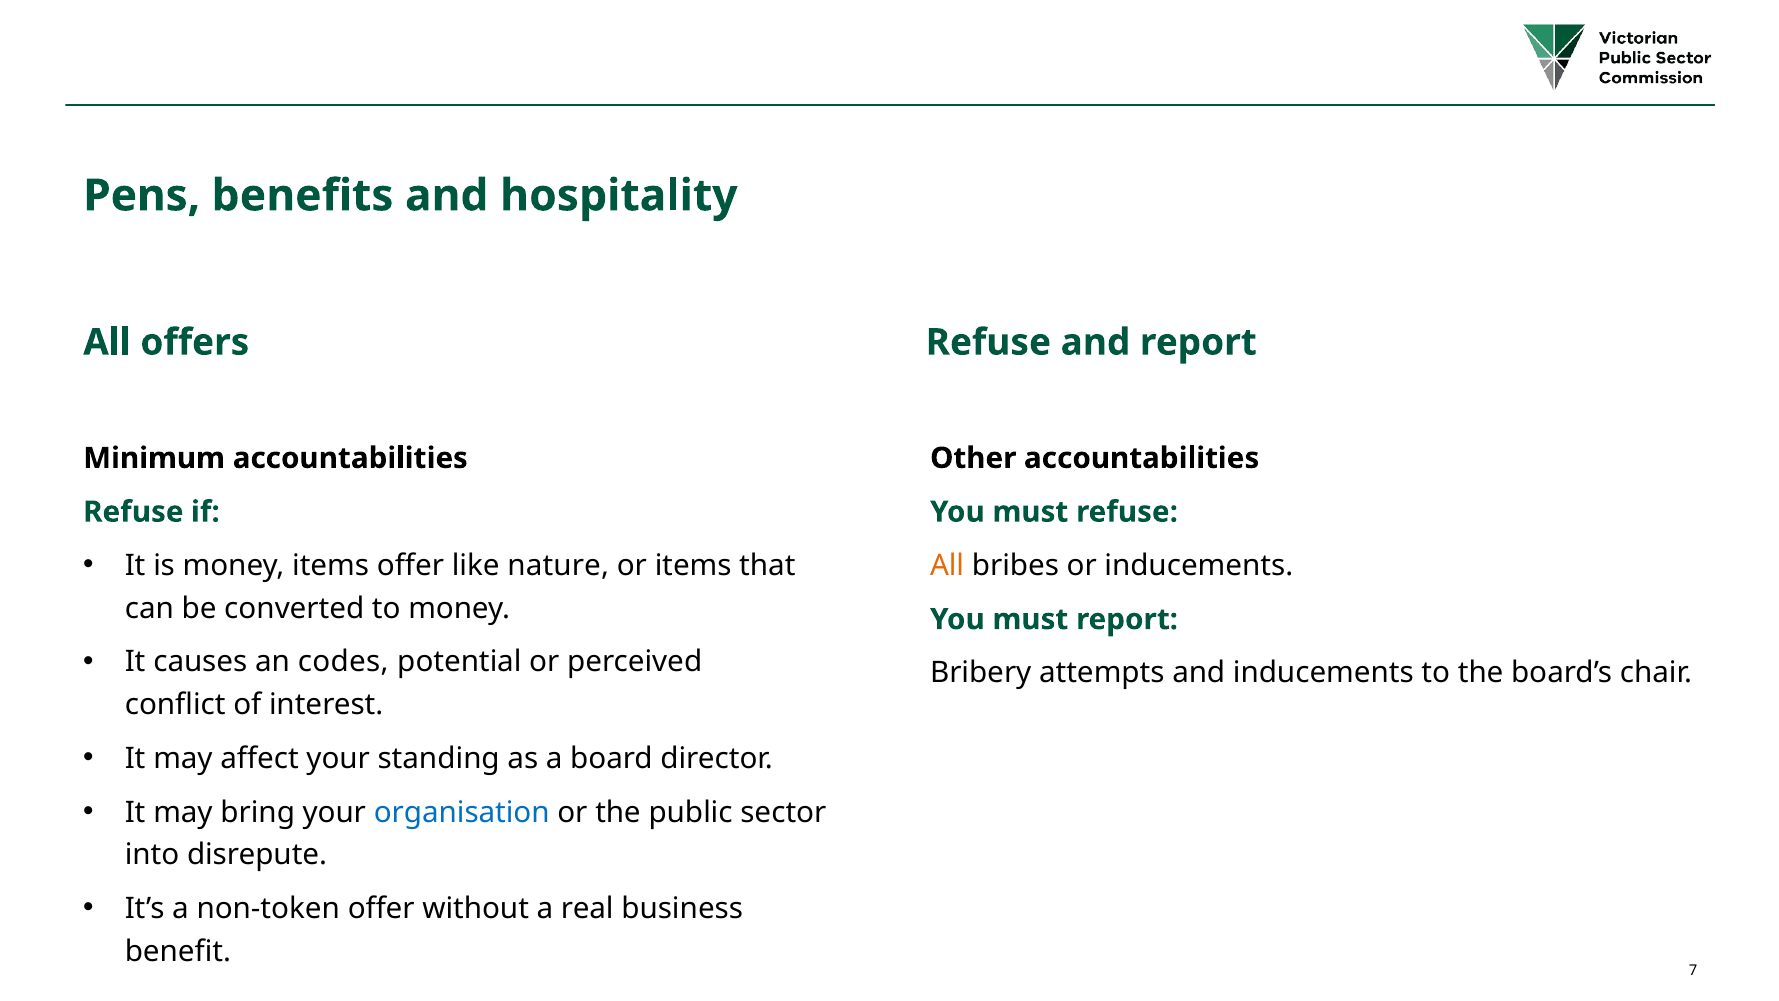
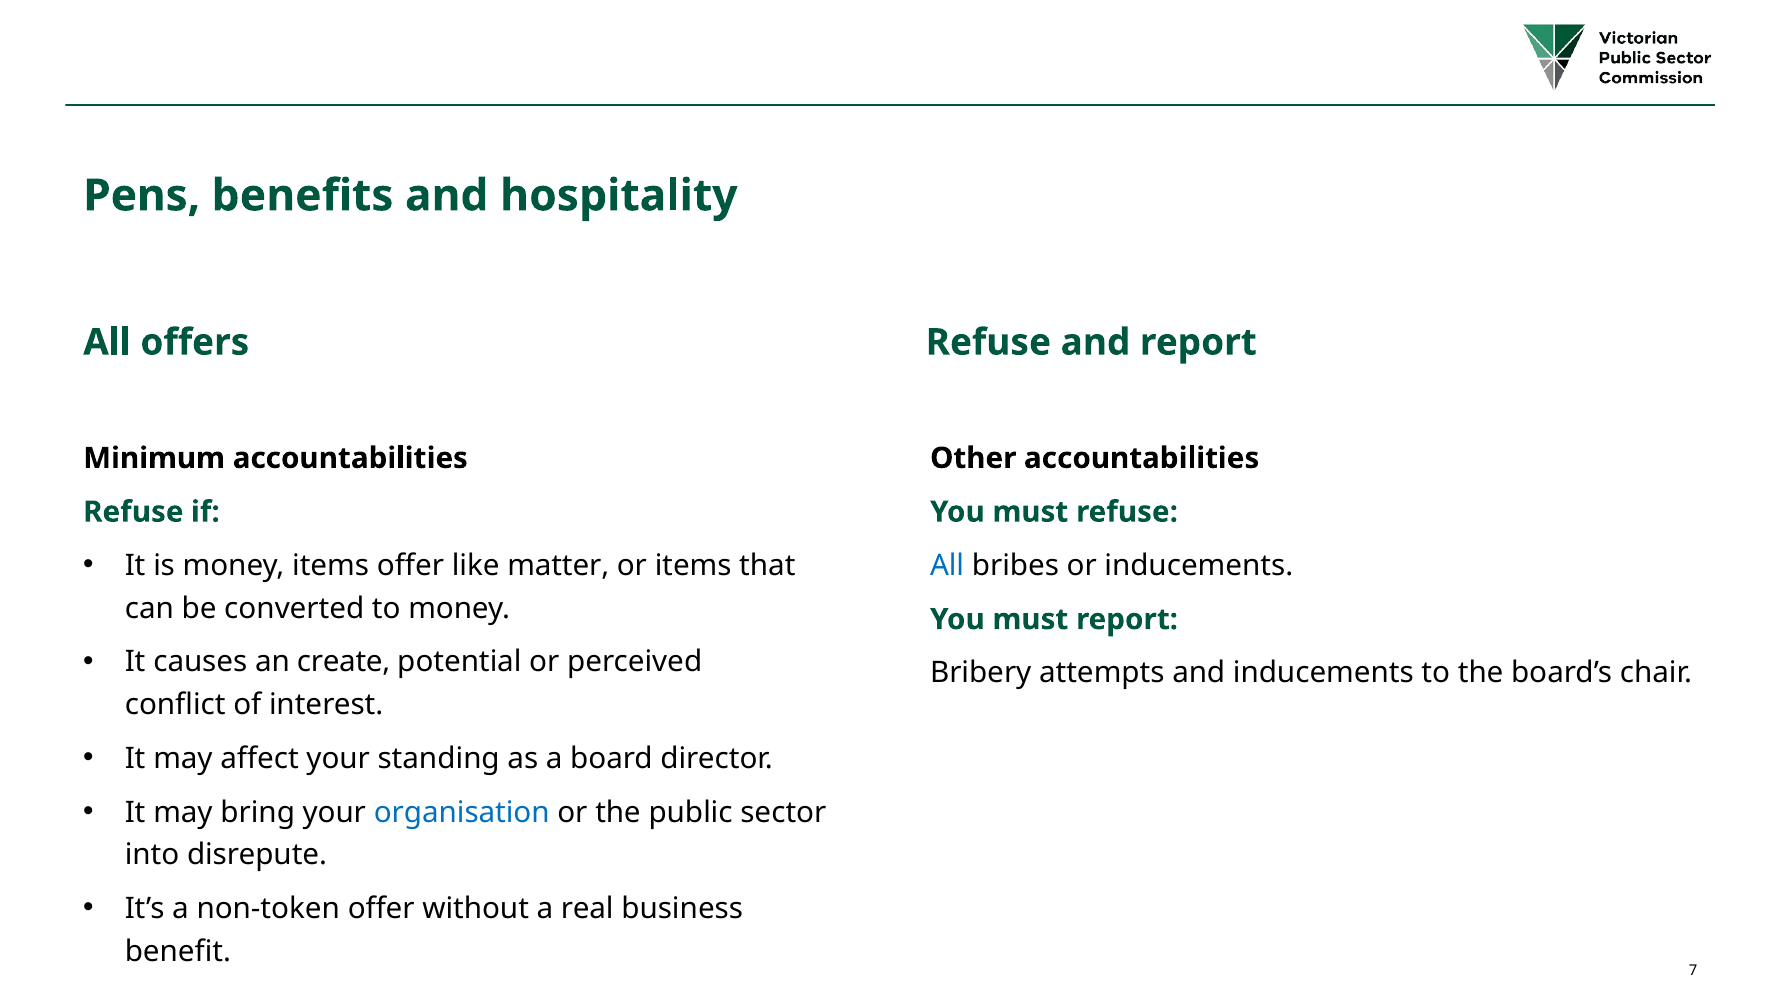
nature: nature -> matter
All at (947, 566) colour: orange -> blue
codes: codes -> create
